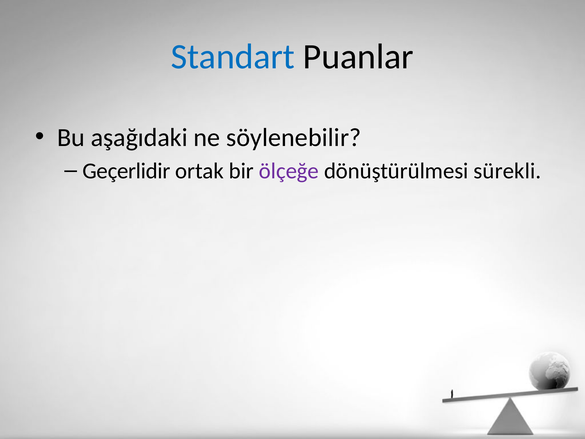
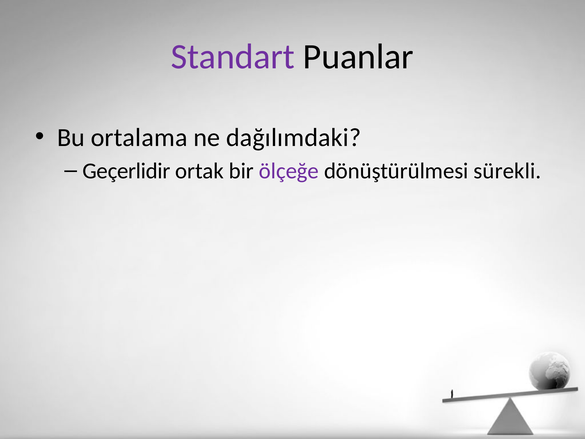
Standart colour: blue -> purple
aşağıdaki: aşağıdaki -> ortalama
söylenebilir: söylenebilir -> dağılımdaki
